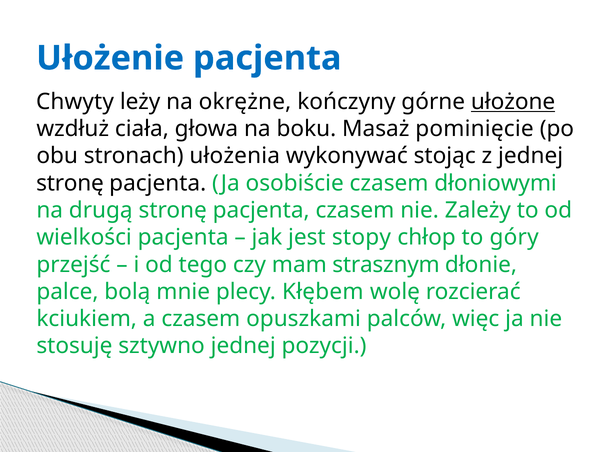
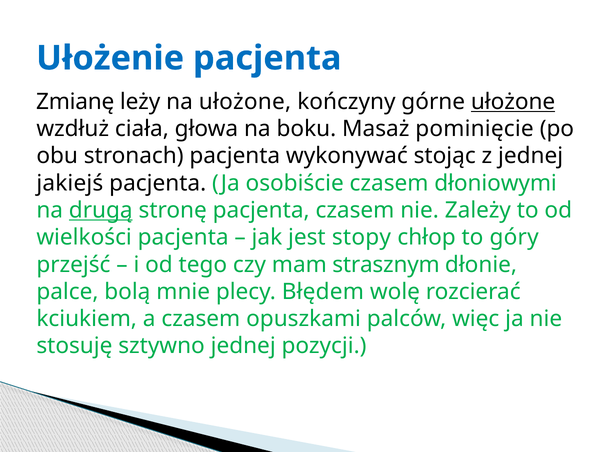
Chwyty: Chwyty -> Zmianę
na okrężne: okrężne -> ułożone
stronach ułożenia: ułożenia -> pacjenta
stronę at (70, 183): stronę -> jakiejś
drugą underline: none -> present
Kłębem: Kłębem -> Błędem
